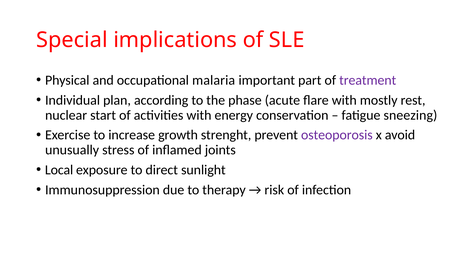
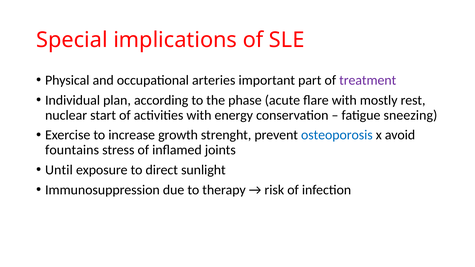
malaria: malaria -> arteries
osteoporosis colour: purple -> blue
unusually: unusually -> fountains
Local: Local -> Until
